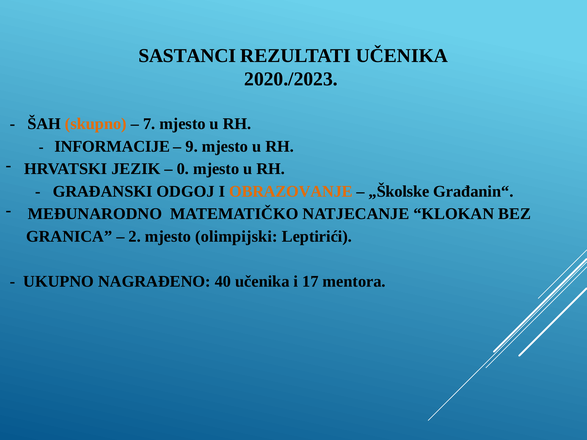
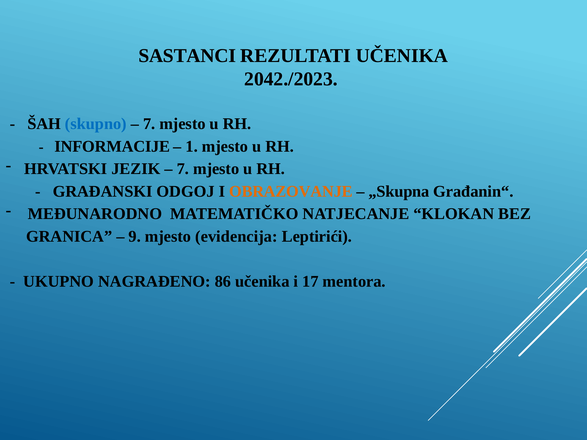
2020./2023: 2020./2023 -> 2042./2023
skupno colour: orange -> blue
9: 9 -> 1
0 at (183, 169): 0 -> 7
„Školske: „Školske -> „Skupna
2: 2 -> 9
olimpijski: olimpijski -> evidencija
40: 40 -> 86
